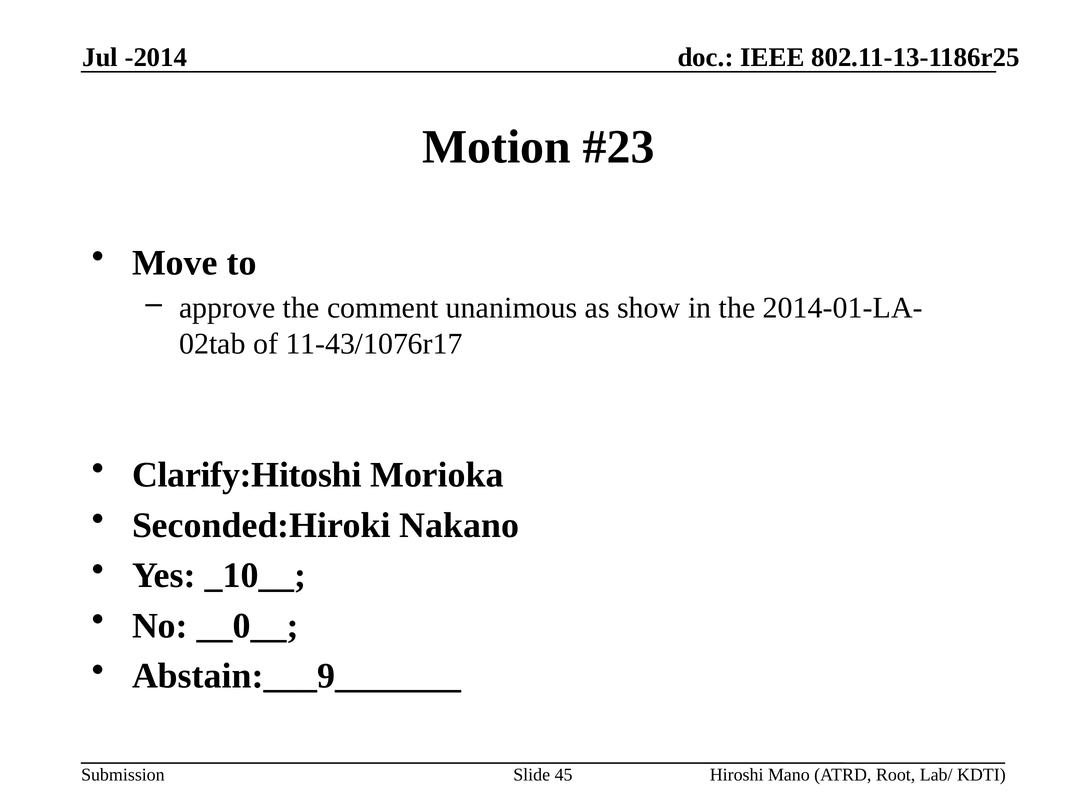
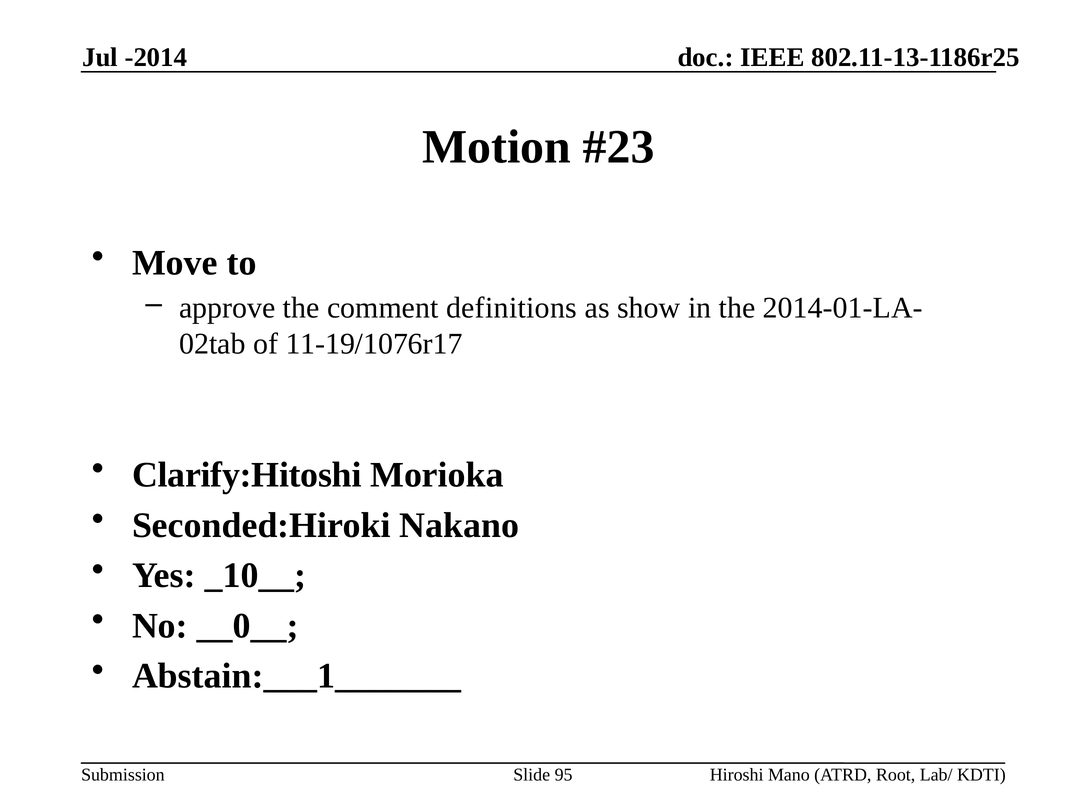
unanimous: unanimous -> definitions
11-43/1076r17: 11-43/1076r17 -> 11-19/1076r17
Abstain:___9_______: Abstain:___9_______ -> Abstain:___1_______
45: 45 -> 95
